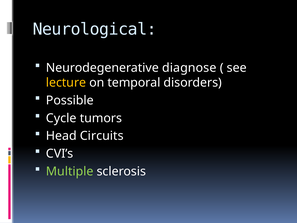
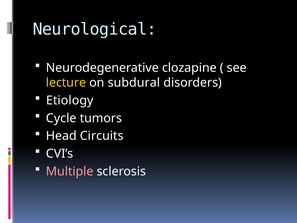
diagnose: diagnose -> clozapine
temporal: temporal -> subdural
Possible: Possible -> Etiology
Multiple colour: light green -> pink
